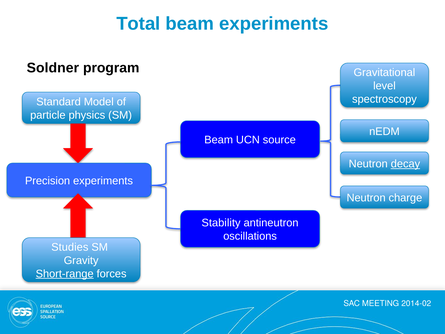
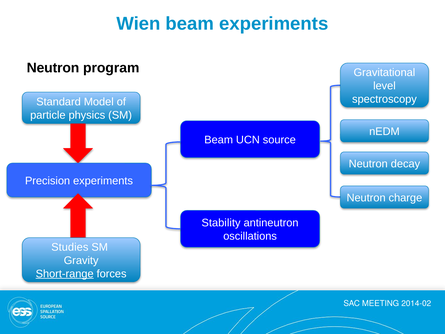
Total: Total -> Wien
Soldner at (53, 68): Soldner -> Neutron
decay underline: present -> none
